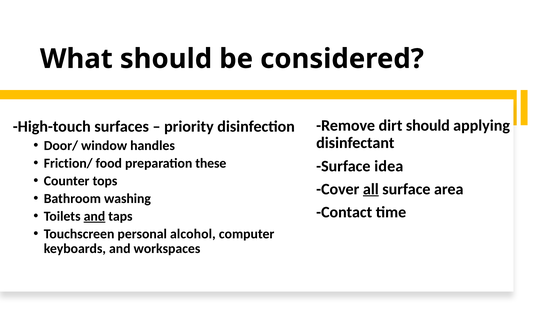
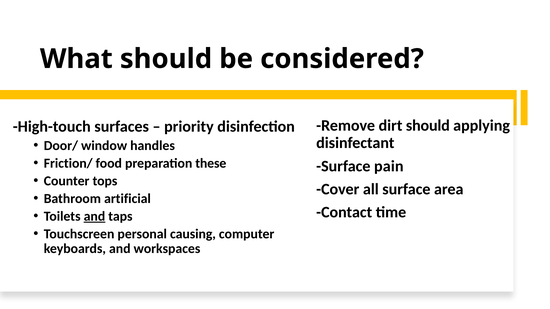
idea: idea -> pain
all underline: present -> none
washing: washing -> artificial
alcohol: alcohol -> causing
